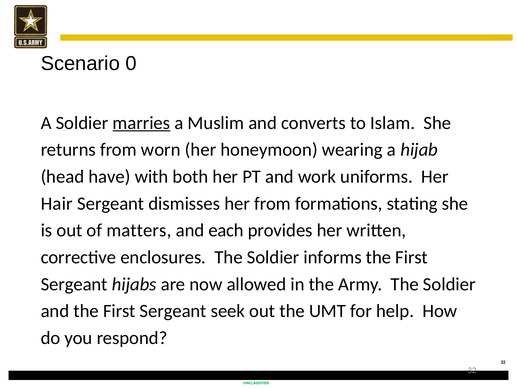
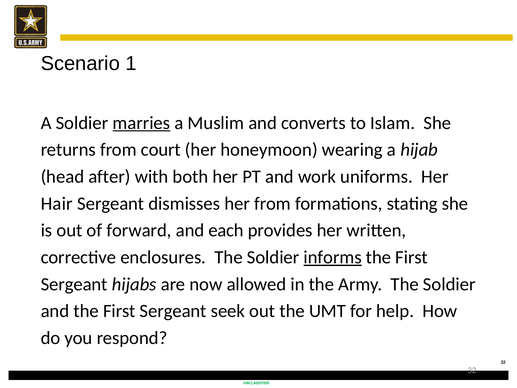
0: 0 -> 1
worn: worn -> court
have: have -> after
matters: matters -> forward
informs underline: none -> present
